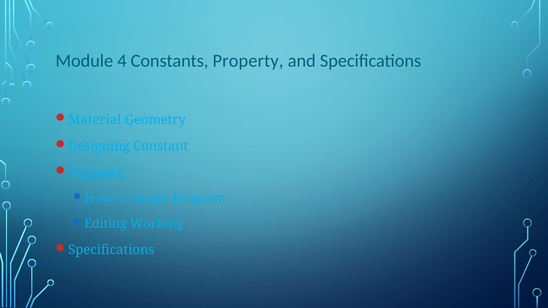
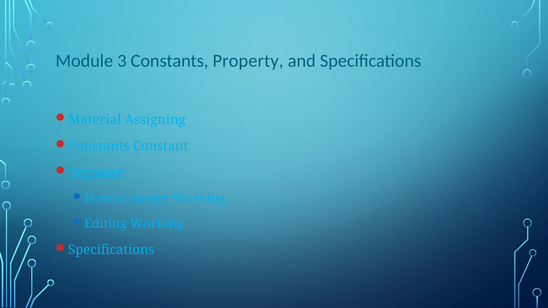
4: 4 -> 3
Geometry: Geometry -> Assigning
Designing at (99, 146): Designing -> Constants
Assign Program: Program -> Working
